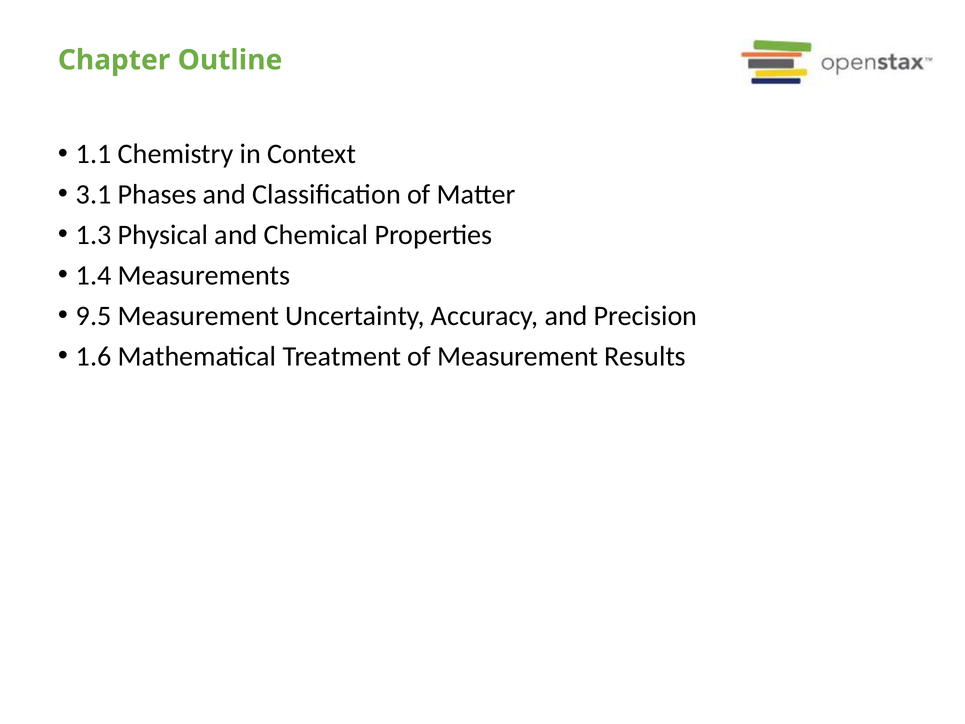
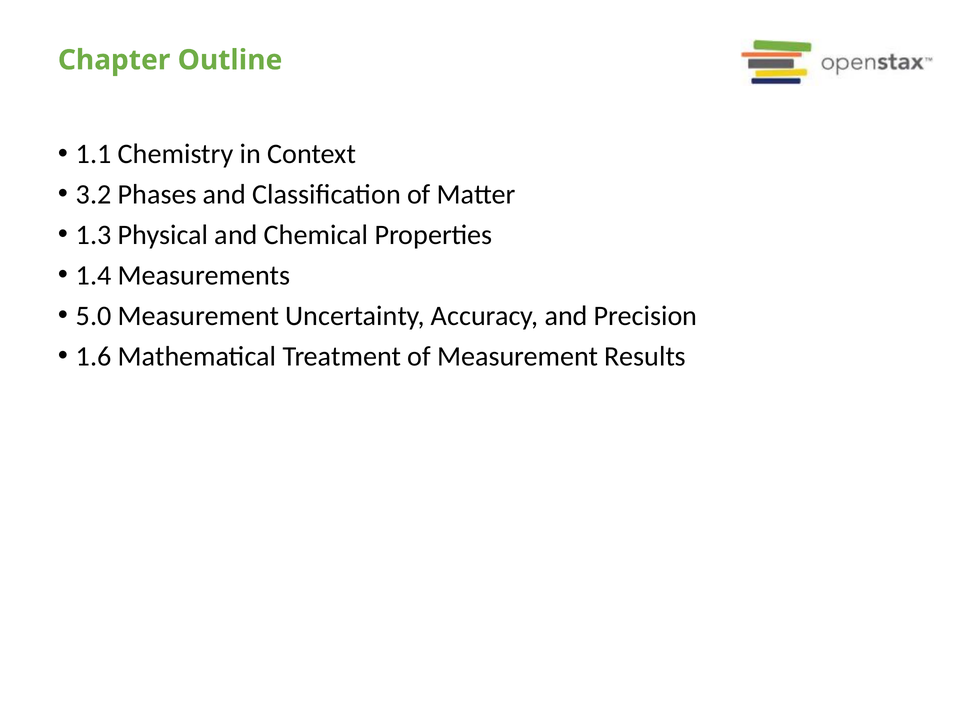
3.1: 3.1 -> 3.2
9.5: 9.5 -> 5.0
